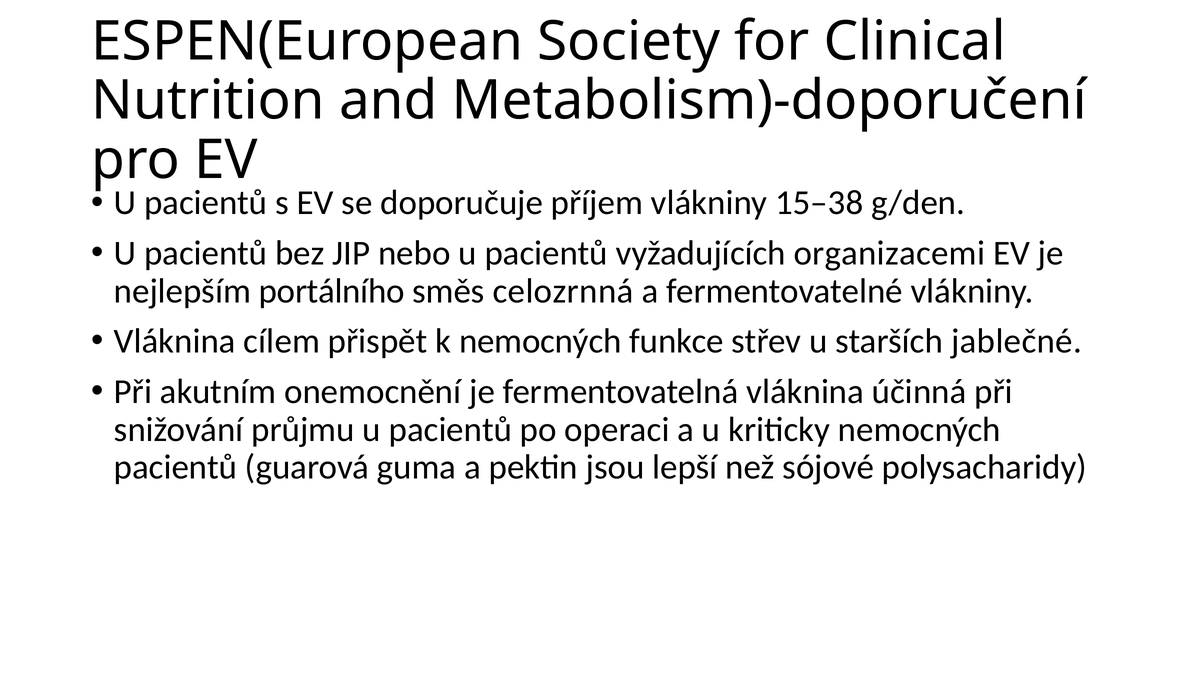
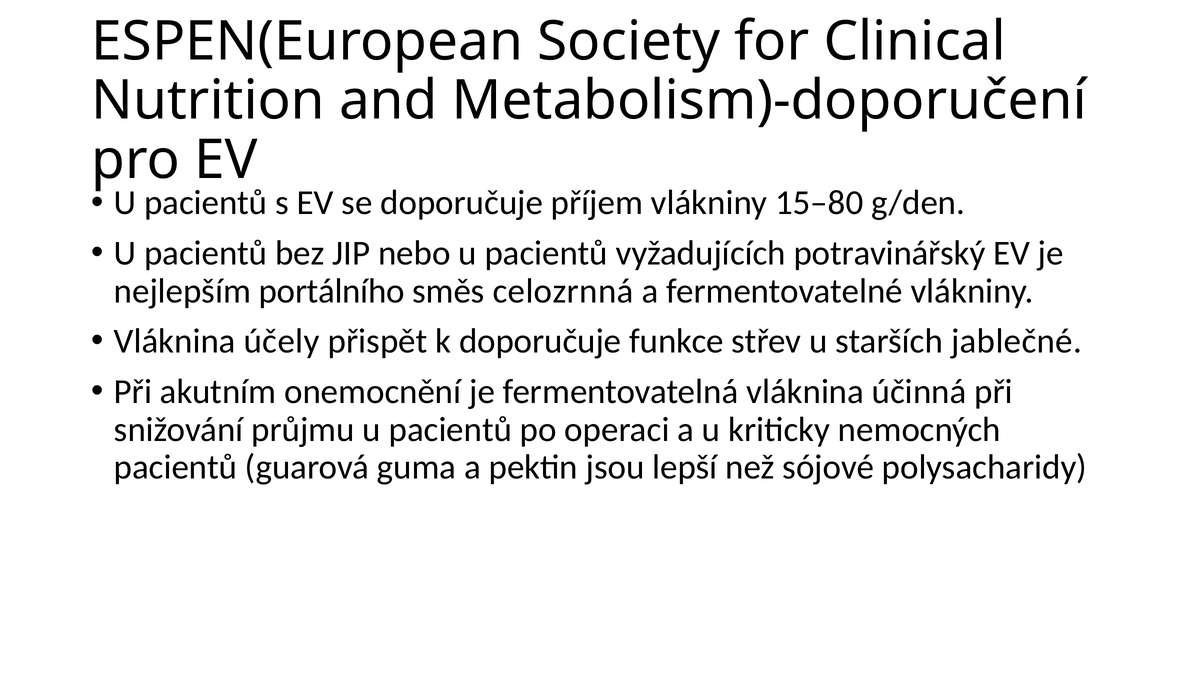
15–38: 15–38 -> 15–80
organizacemi: organizacemi -> potravinářský
cílem: cílem -> účely
k nemocných: nemocných -> doporučuje
